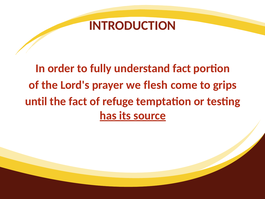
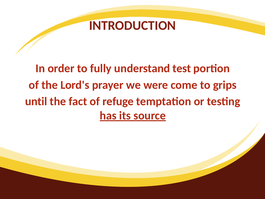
understand fact: fact -> test
flesh: flesh -> were
